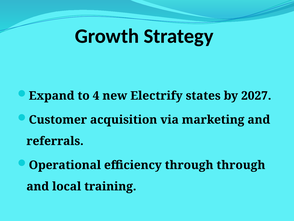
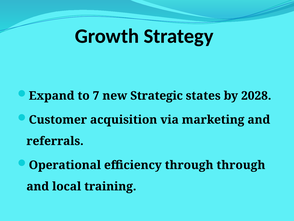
4: 4 -> 7
Electrify: Electrify -> Strategic
2027: 2027 -> 2028
